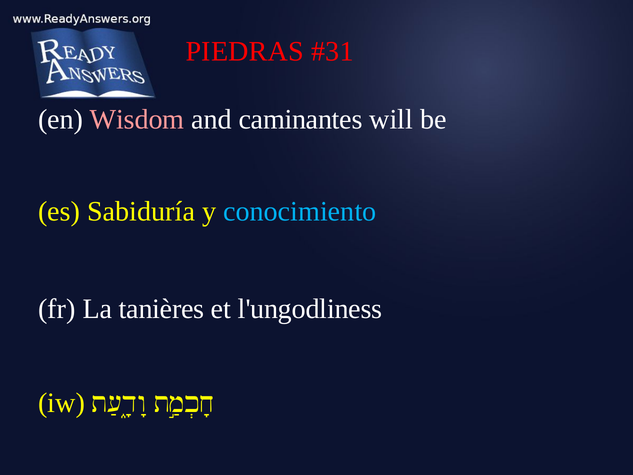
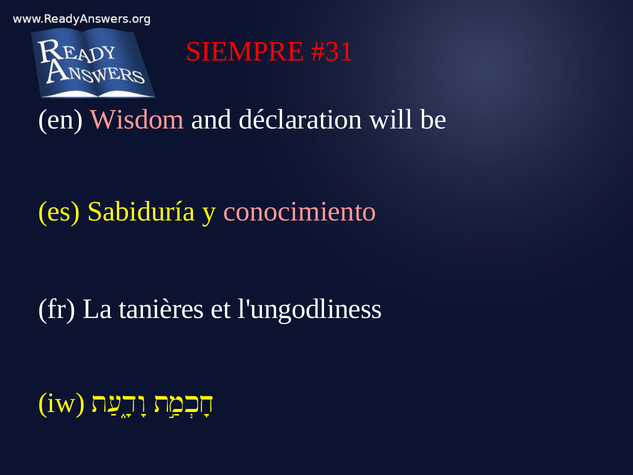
PIEDRAS: PIEDRAS -> SIEMPRE
caminantes: caminantes -> déclaration
conocimiento colour: light blue -> pink
